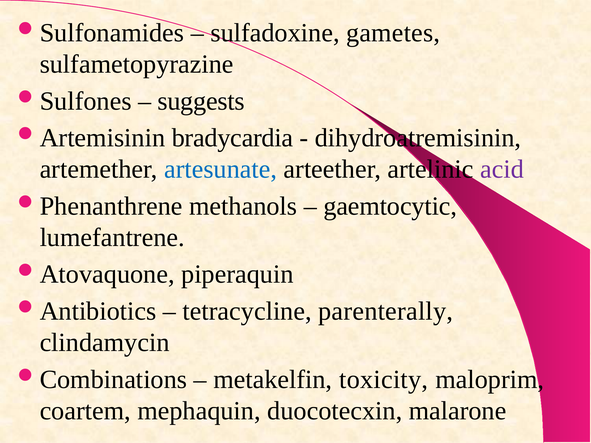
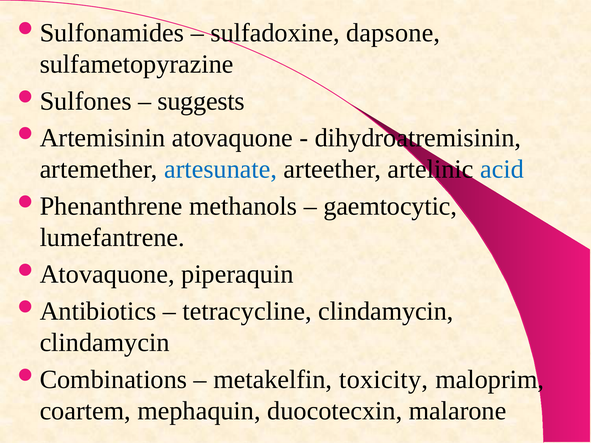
gametes: gametes -> dapsone
bradycardia: bradycardia -> atovaquone
acid colour: purple -> blue
tetracycline parenterally: parenterally -> clindamycin
